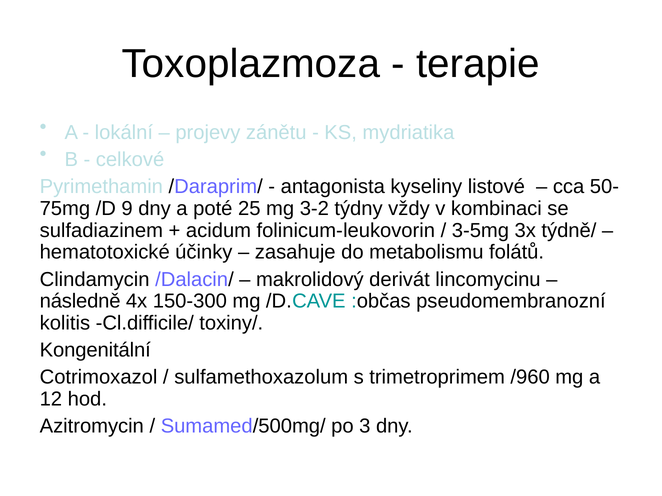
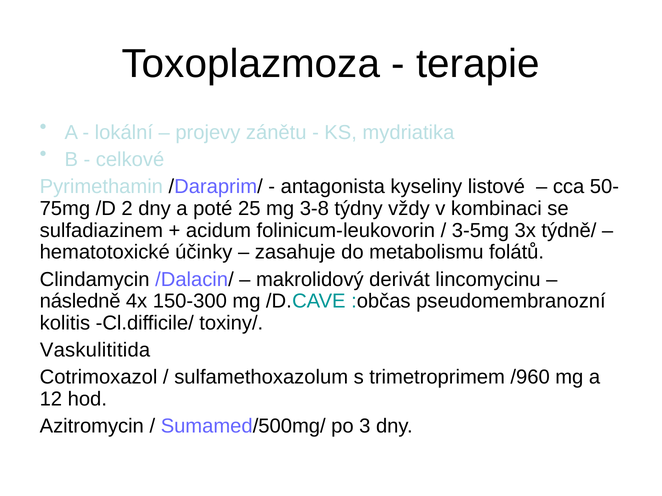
9: 9 -> 2
3-2: 3-2 -> 3-8
Kongenitální: Kongenitální -> Vaskulititida
